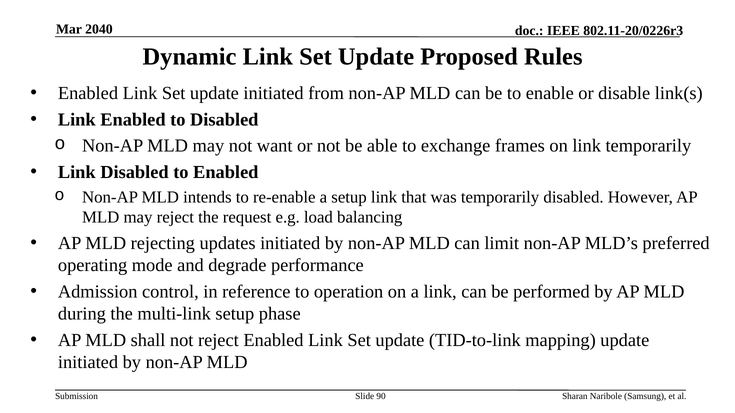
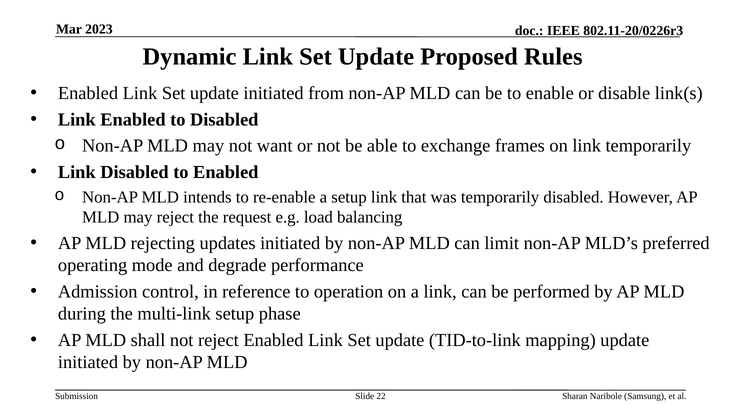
2040: 2040 -> 2023
90: 90 -> 22
